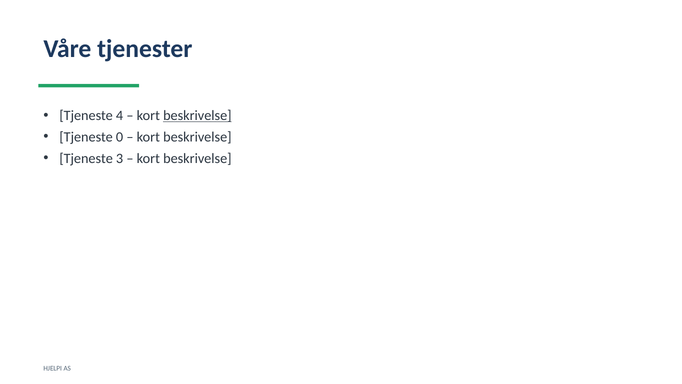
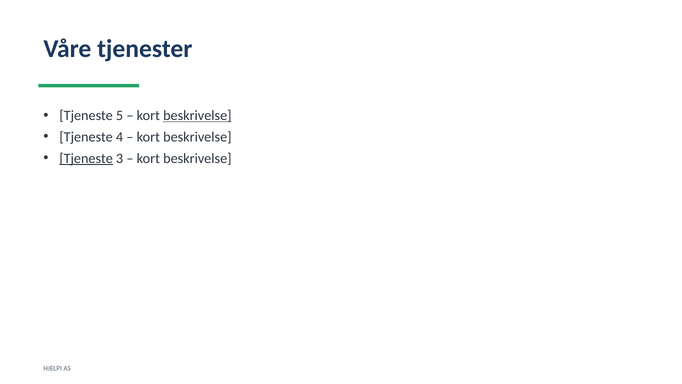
4: 4 -> 5
0: 0 -> 4
Tjeneste at (86, 158) underline: none -> present
